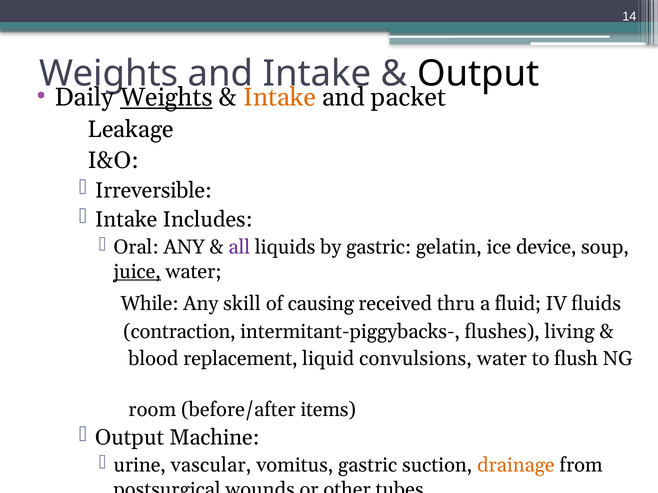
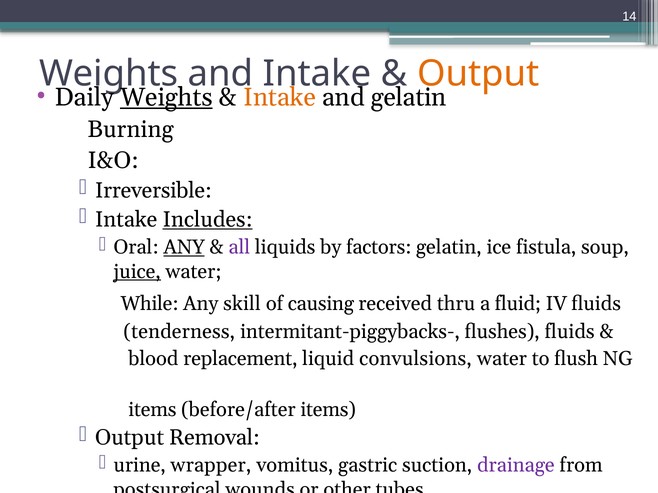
Output at (478, 74) colour: black -> orange
packet at (408, 97): packet -> gelatin
Leakage: Leakage -> Burning
Includes underline: none -> present
ANY at (184, 248) underline: none -> present
by gastric: gastric -> factors
device: device -> fistula
contraction: contraction -> tenderness
flushes living: living -> fluids
room at (152, 410): room -> items
Machine: Machine -> Removal
vascular: vascular -> wrapper
drainage colour: orange -> purple
